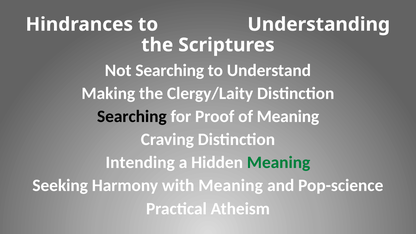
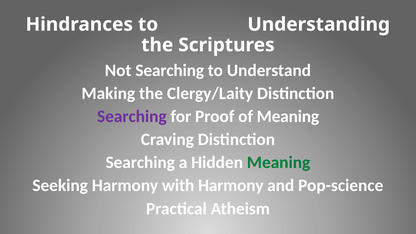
Searching at (132, 116) colour: black -> purple
Intending at (140, 163): Intending -> Searching
with Meaning: Meaning -> Harmony
